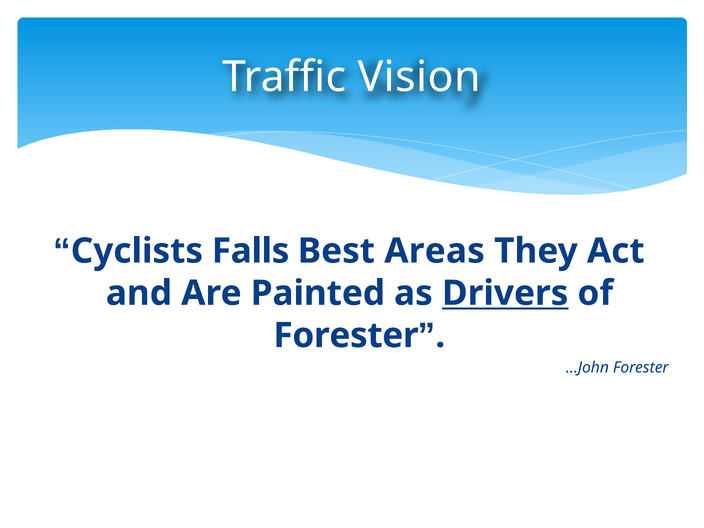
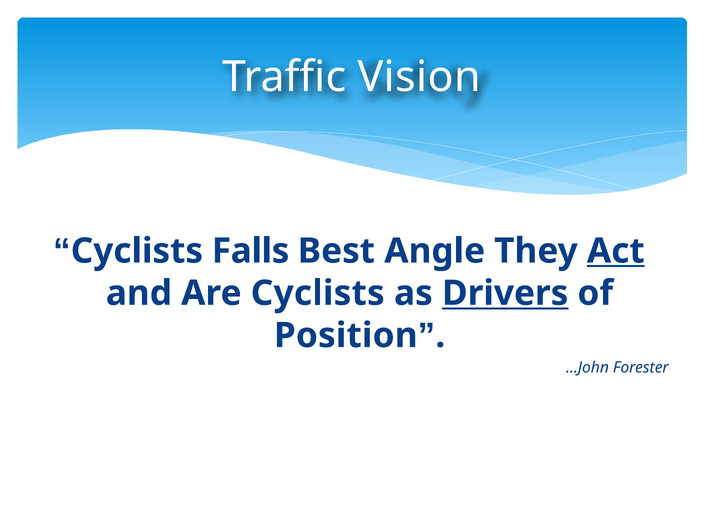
Areas: Areas -> Angle
Act underline: none -> present
Are Painted: Painted -> Cyclists
Forester at (346, 335): Forester -> Position
